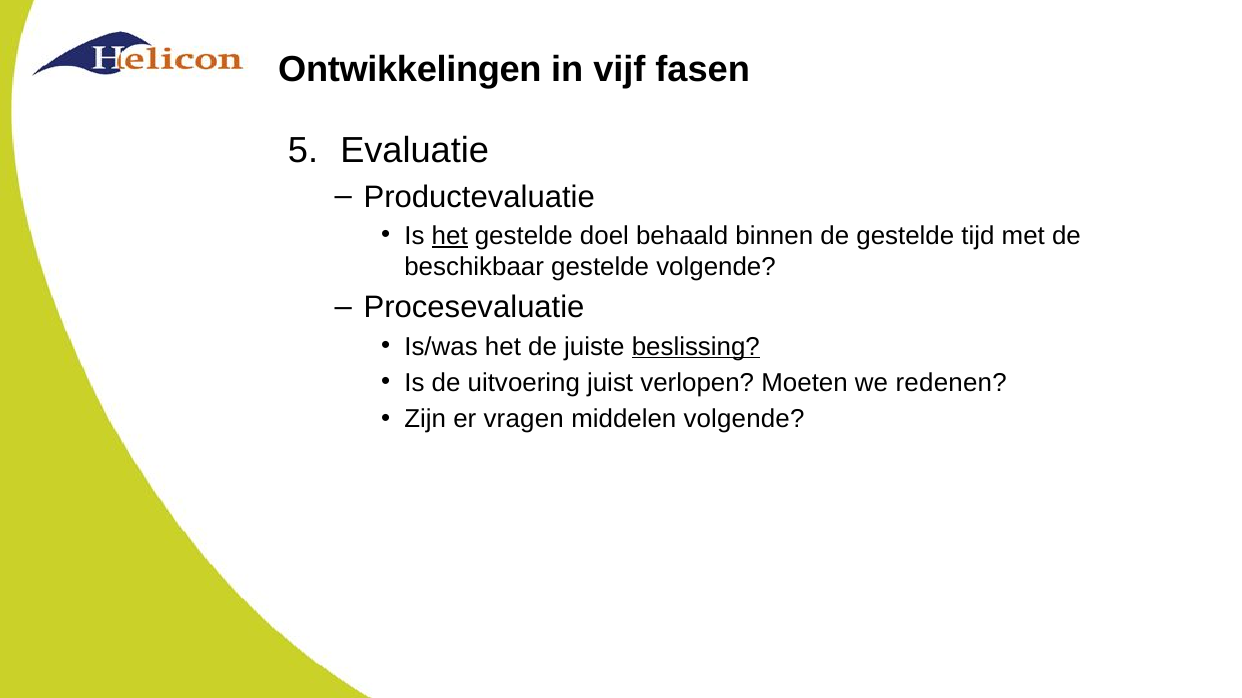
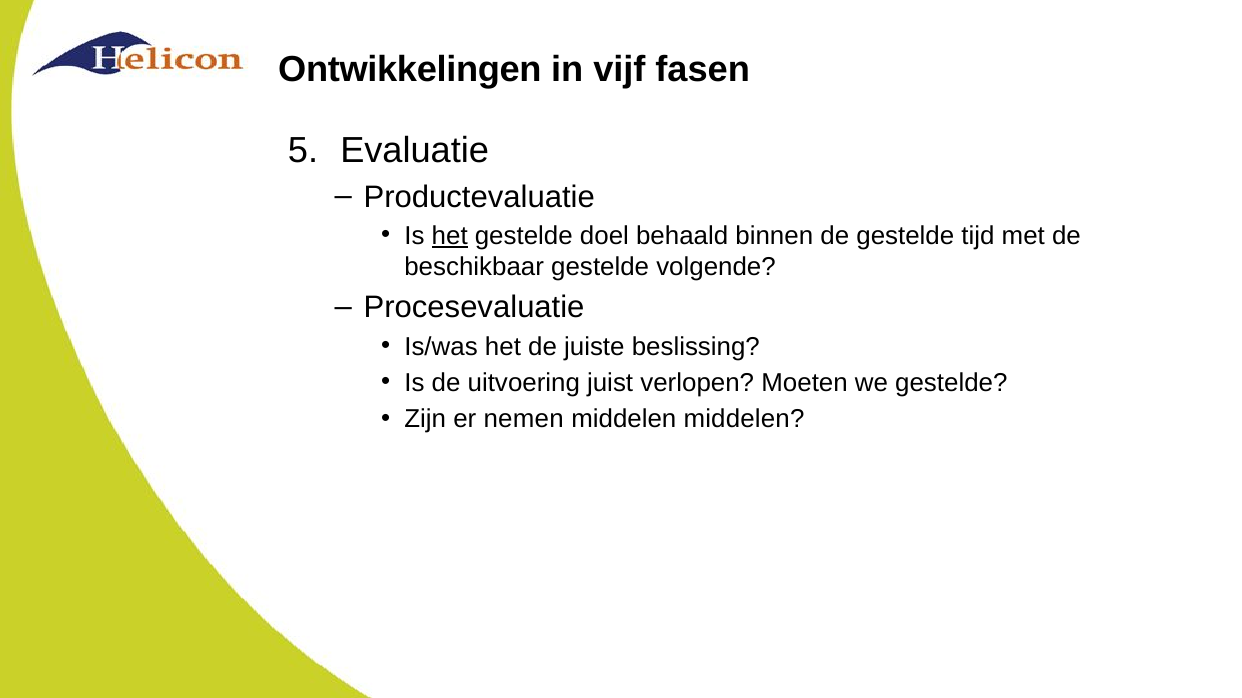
beslissing underline: present -> none
we redenen: redenen -> gestelde
vragen: vragen -> nemen
middelen volgende: volgende -> middelen
